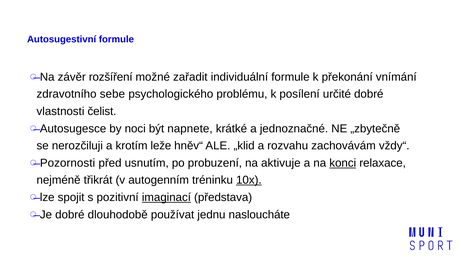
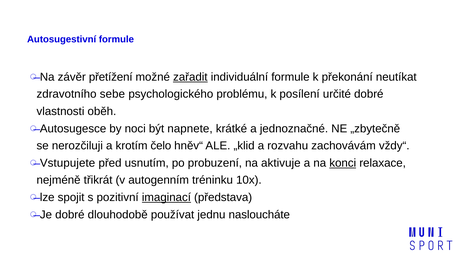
rozšíření: rozšíření -> přetížení
zařadit underline: none -> present
vnímání: vnímání -> neutíkat
čelist: čelist -> oběh
leže: leže -> čelo
Pozornosti: Pozornosti -> Vstupujete
10x underline: present -> none
